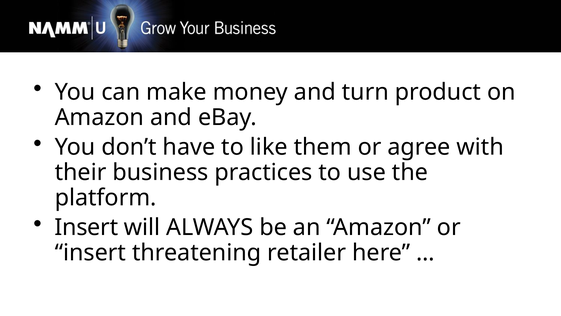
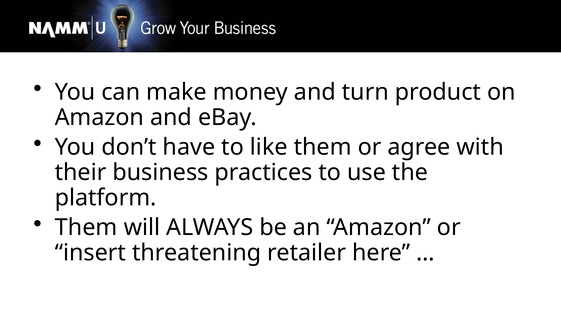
Insert at (86, 227): Insert -> Them
